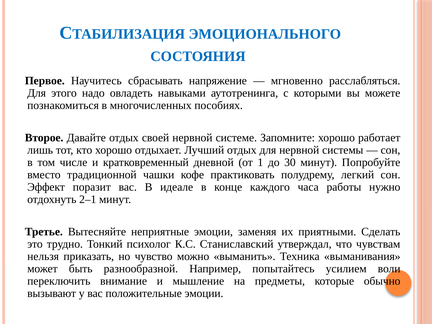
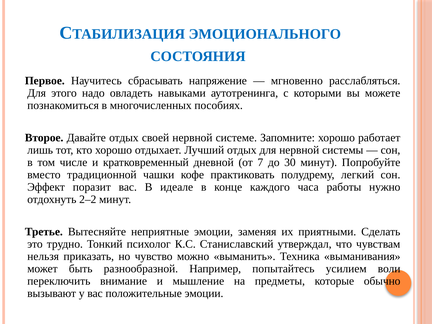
1: 1 -> 7
2–1: 2–1 -> 2–2
